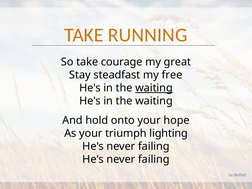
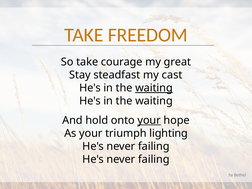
RUNNING: RUNNING -> FREEDOM
free: free -> cast
your at (149, 120) underline: none -> present
